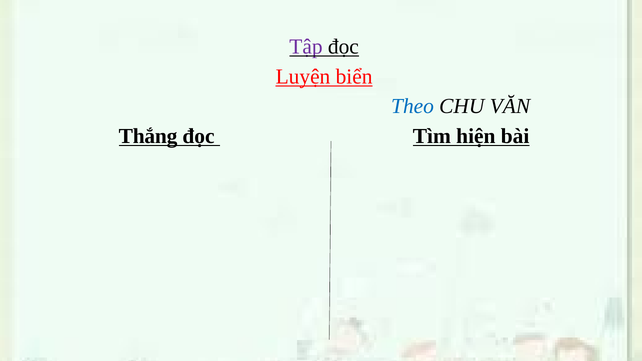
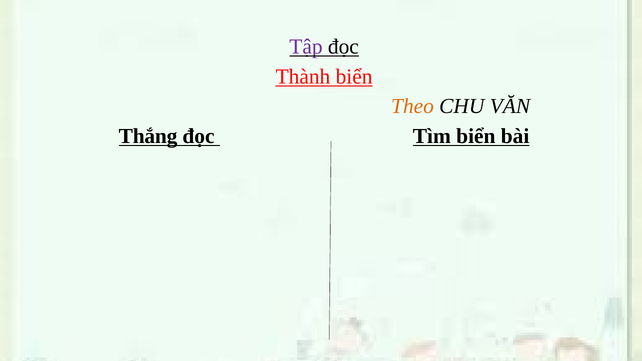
Luyện: Luyện -> Thành
Theo colour: blue -> orange
Tìm hiện: hiện -> biển
